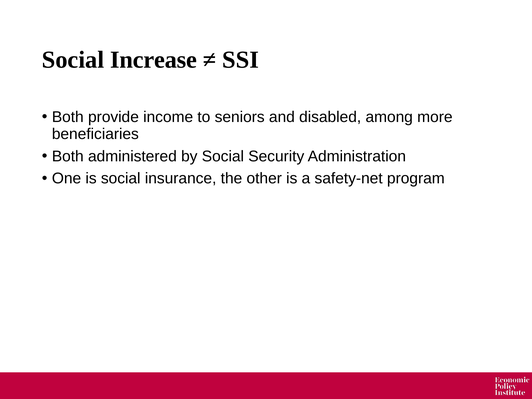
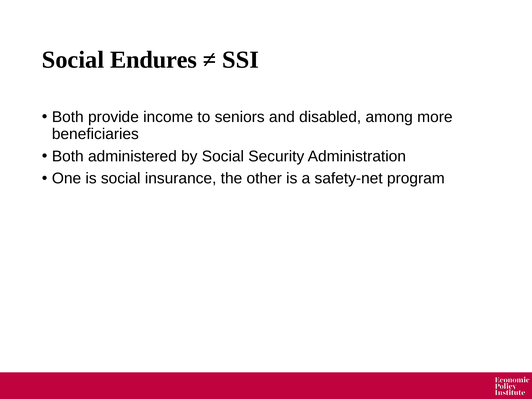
Increase: Increase -> Endures
